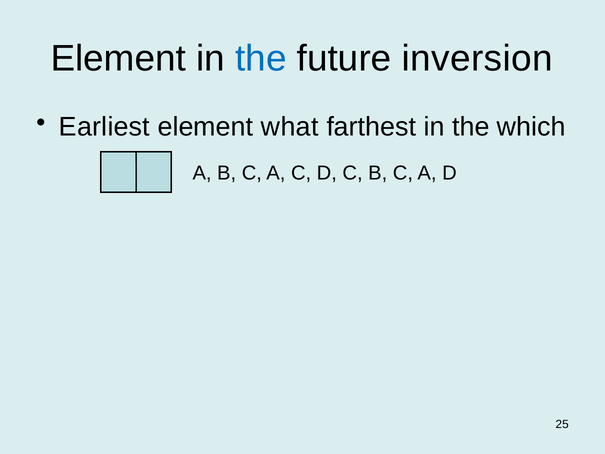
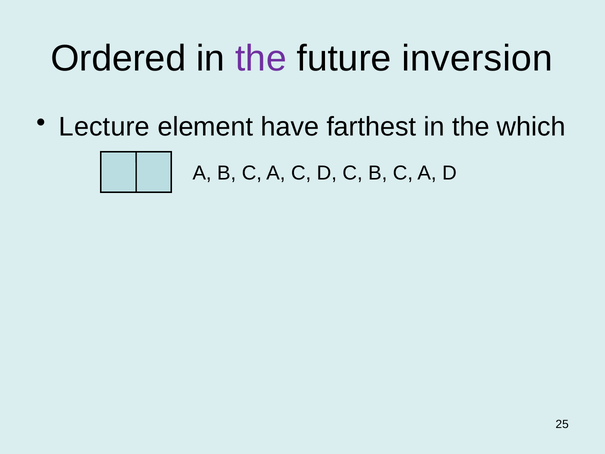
Element at (118, 59): Element -> Ordered
the at (261, 59) colour: blue -> purple
Earliest: Earliest -> Lecture
what: what -> have
